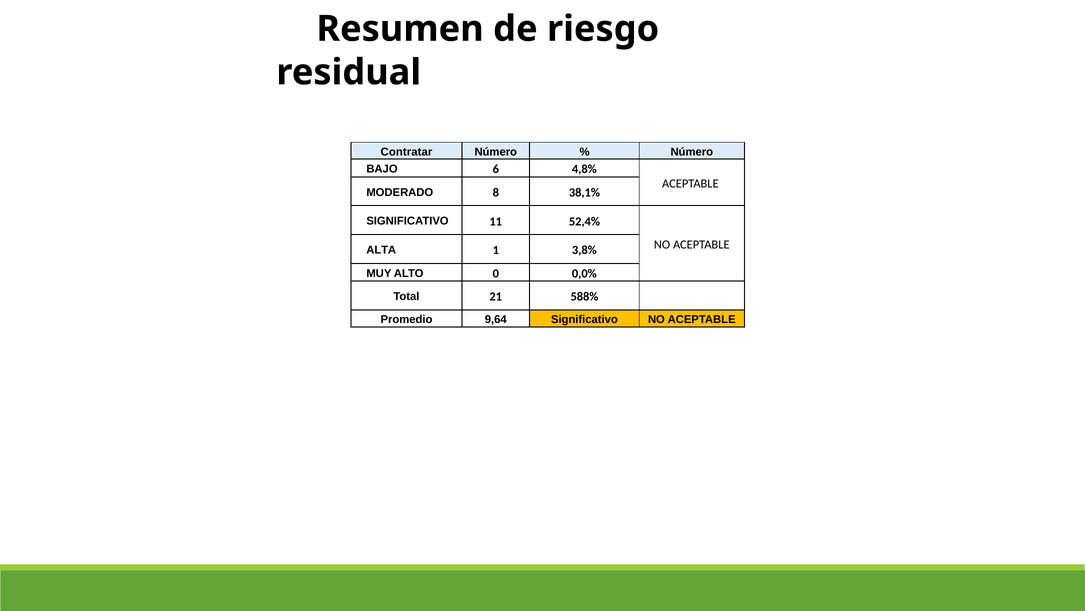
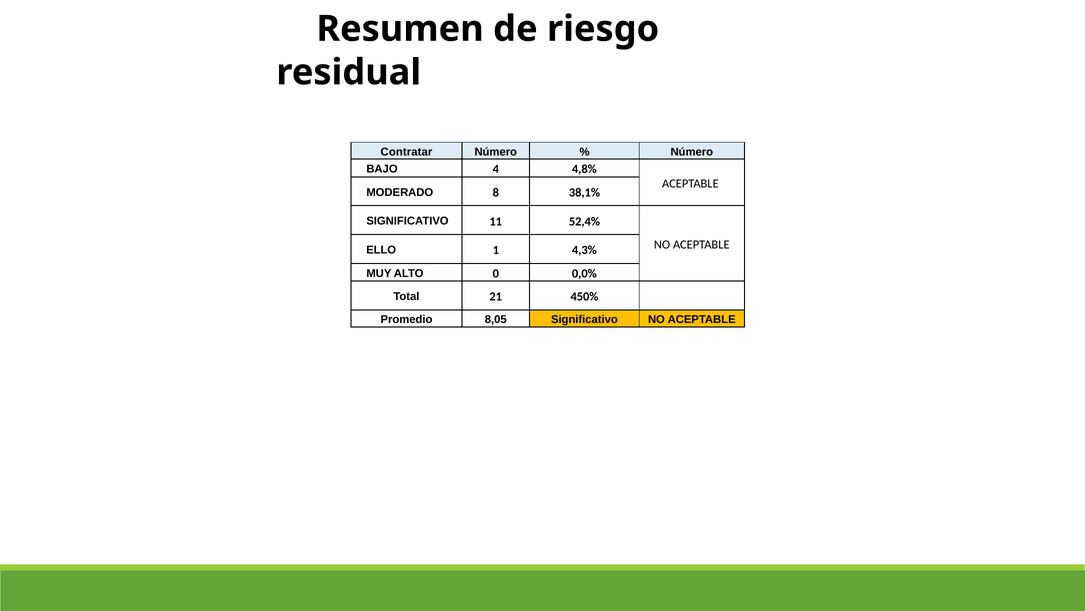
6: 6 -> 4
ALTA: ALTA -> ELLO
3,8%: 3,8% -> 4,3%
588%: 588% -> 450%
9,64: 9,64 -> 8,05
